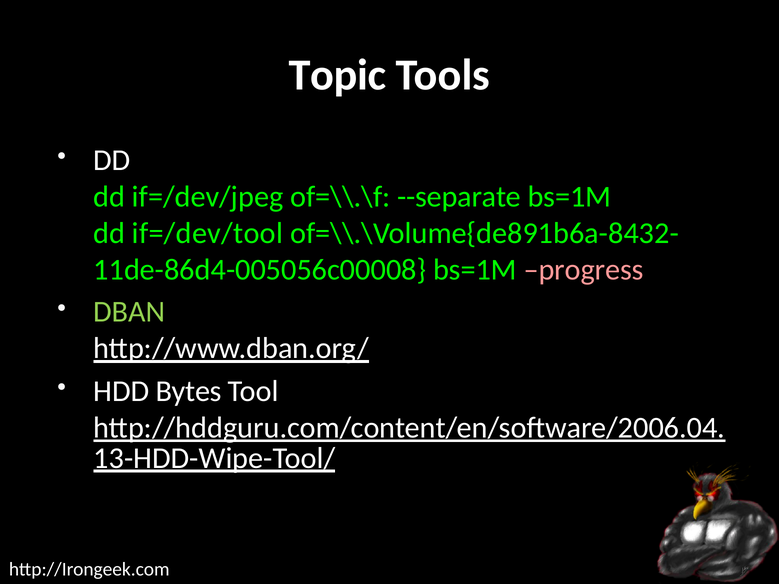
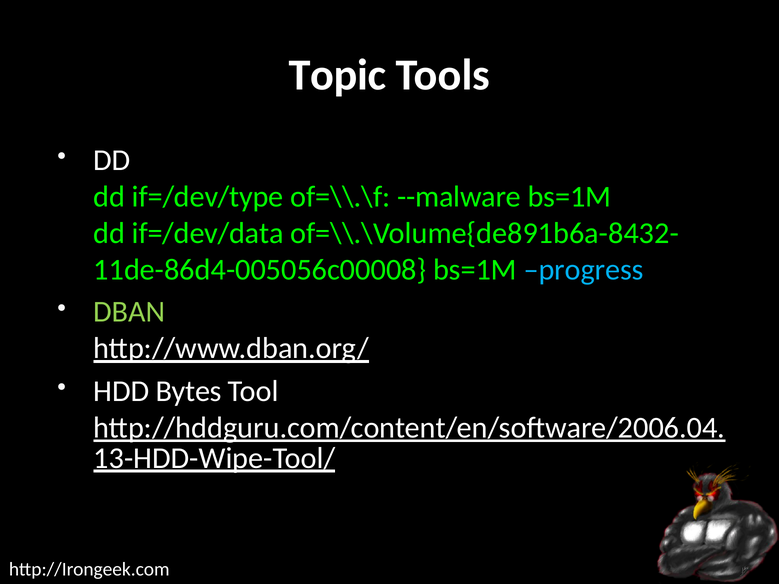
if=/dev/jpeg: if=/dev/jpeg -> if=/dev/type
--separate: --separate -> --malware
if=/dev/tool: if=/dev/tool -> if=/dev/data
progress colour: pink -> light blue
